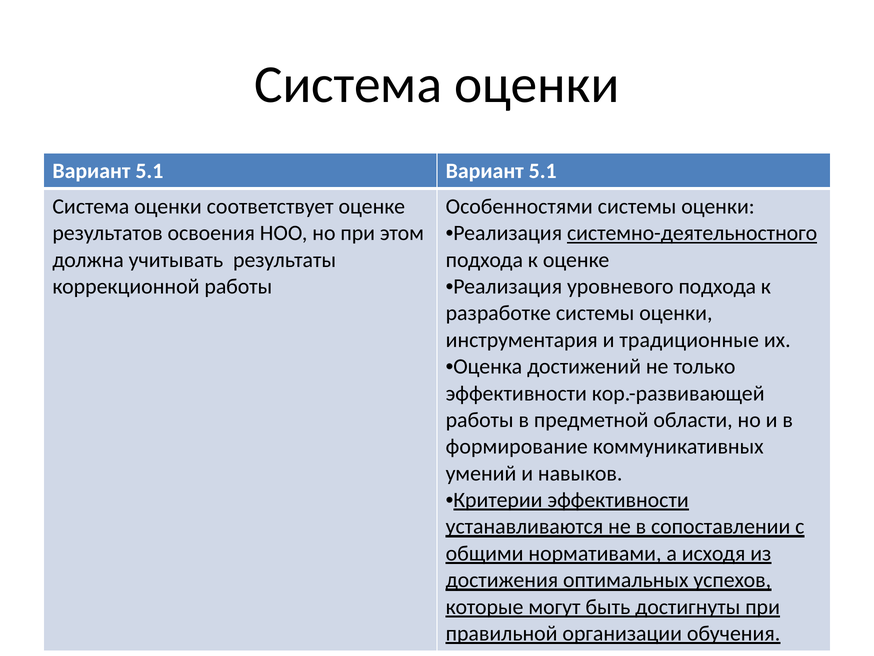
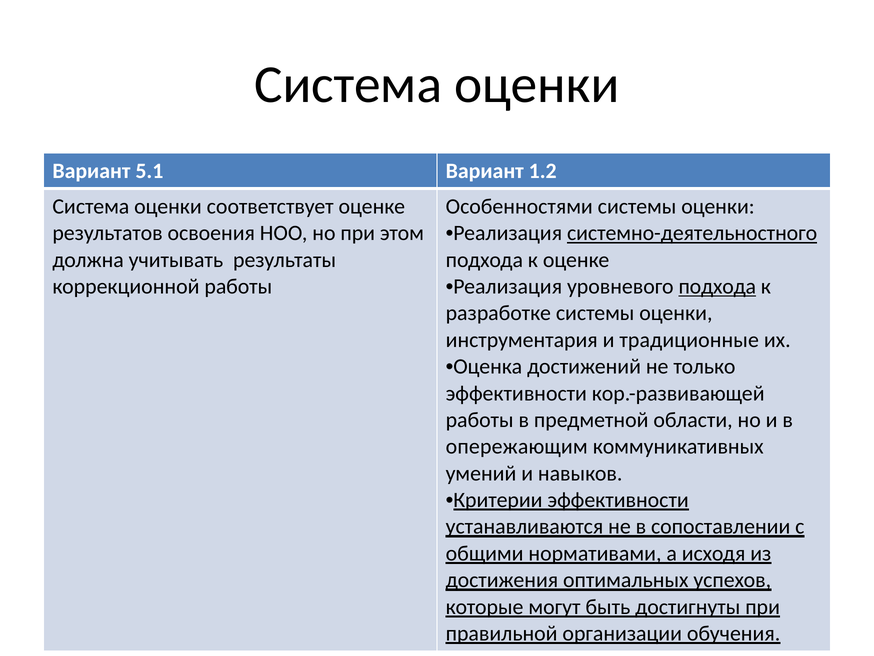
5.1 Вариант 5.1: 5.1 -> 1.2
подхода at (717, 286) underline: none -> present
формирование: формирование -> опережающим
